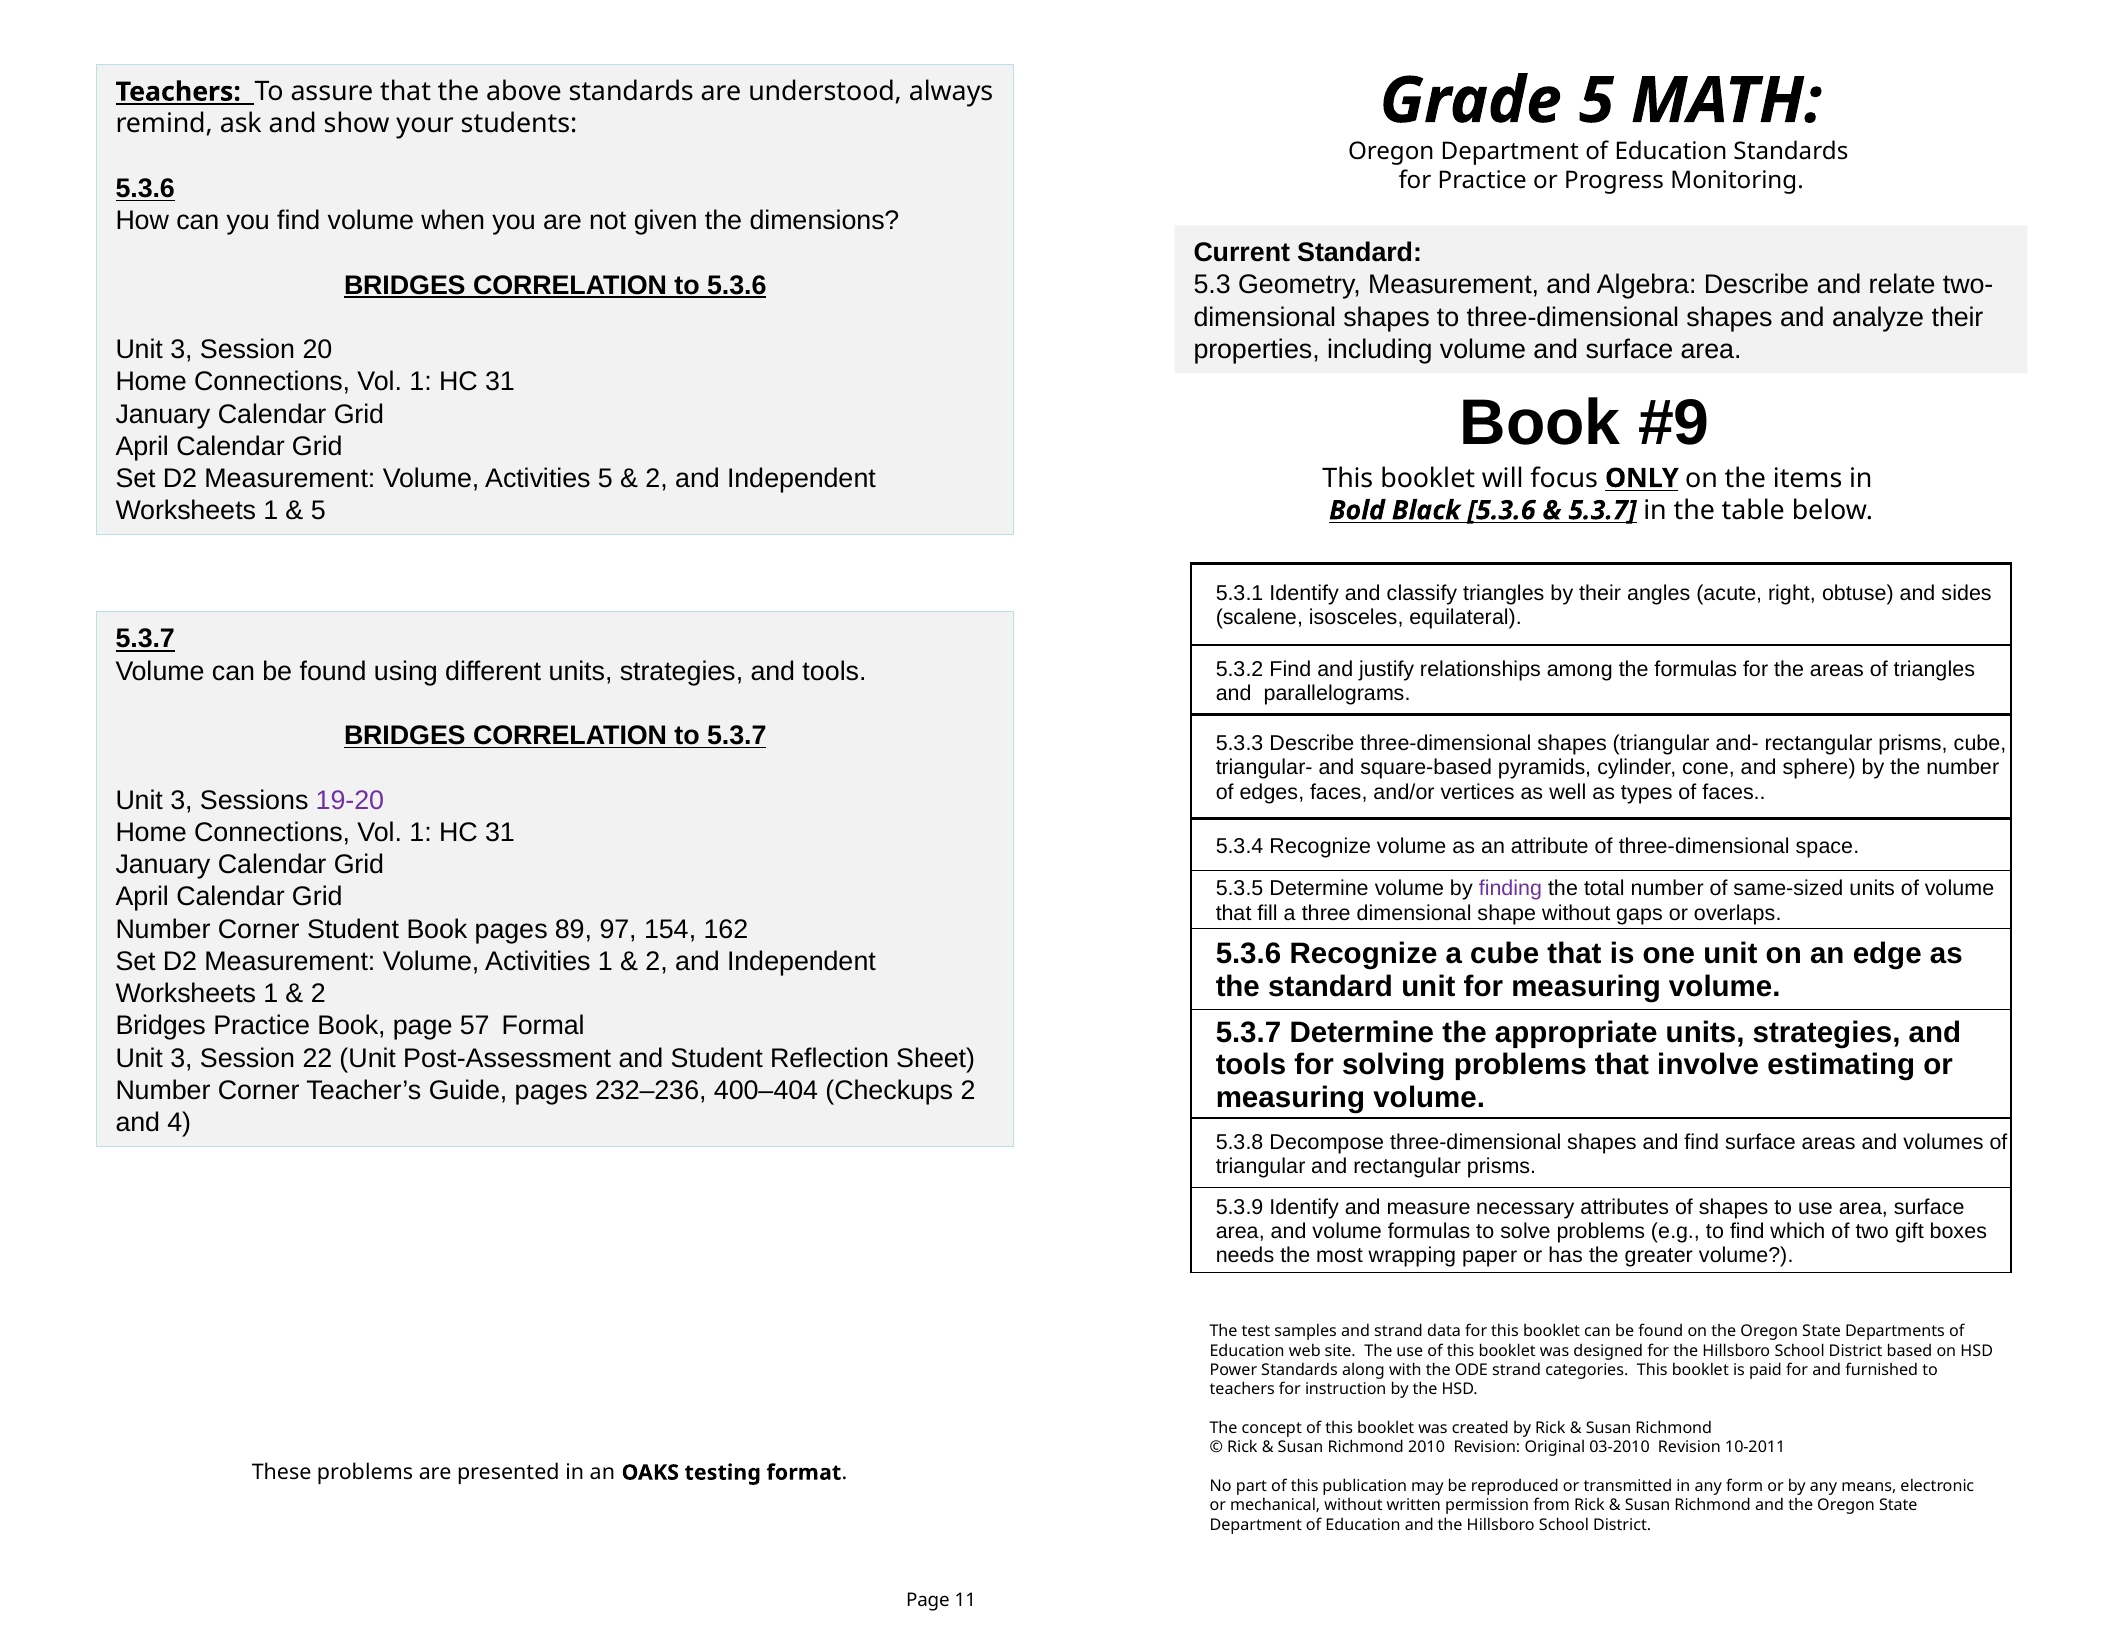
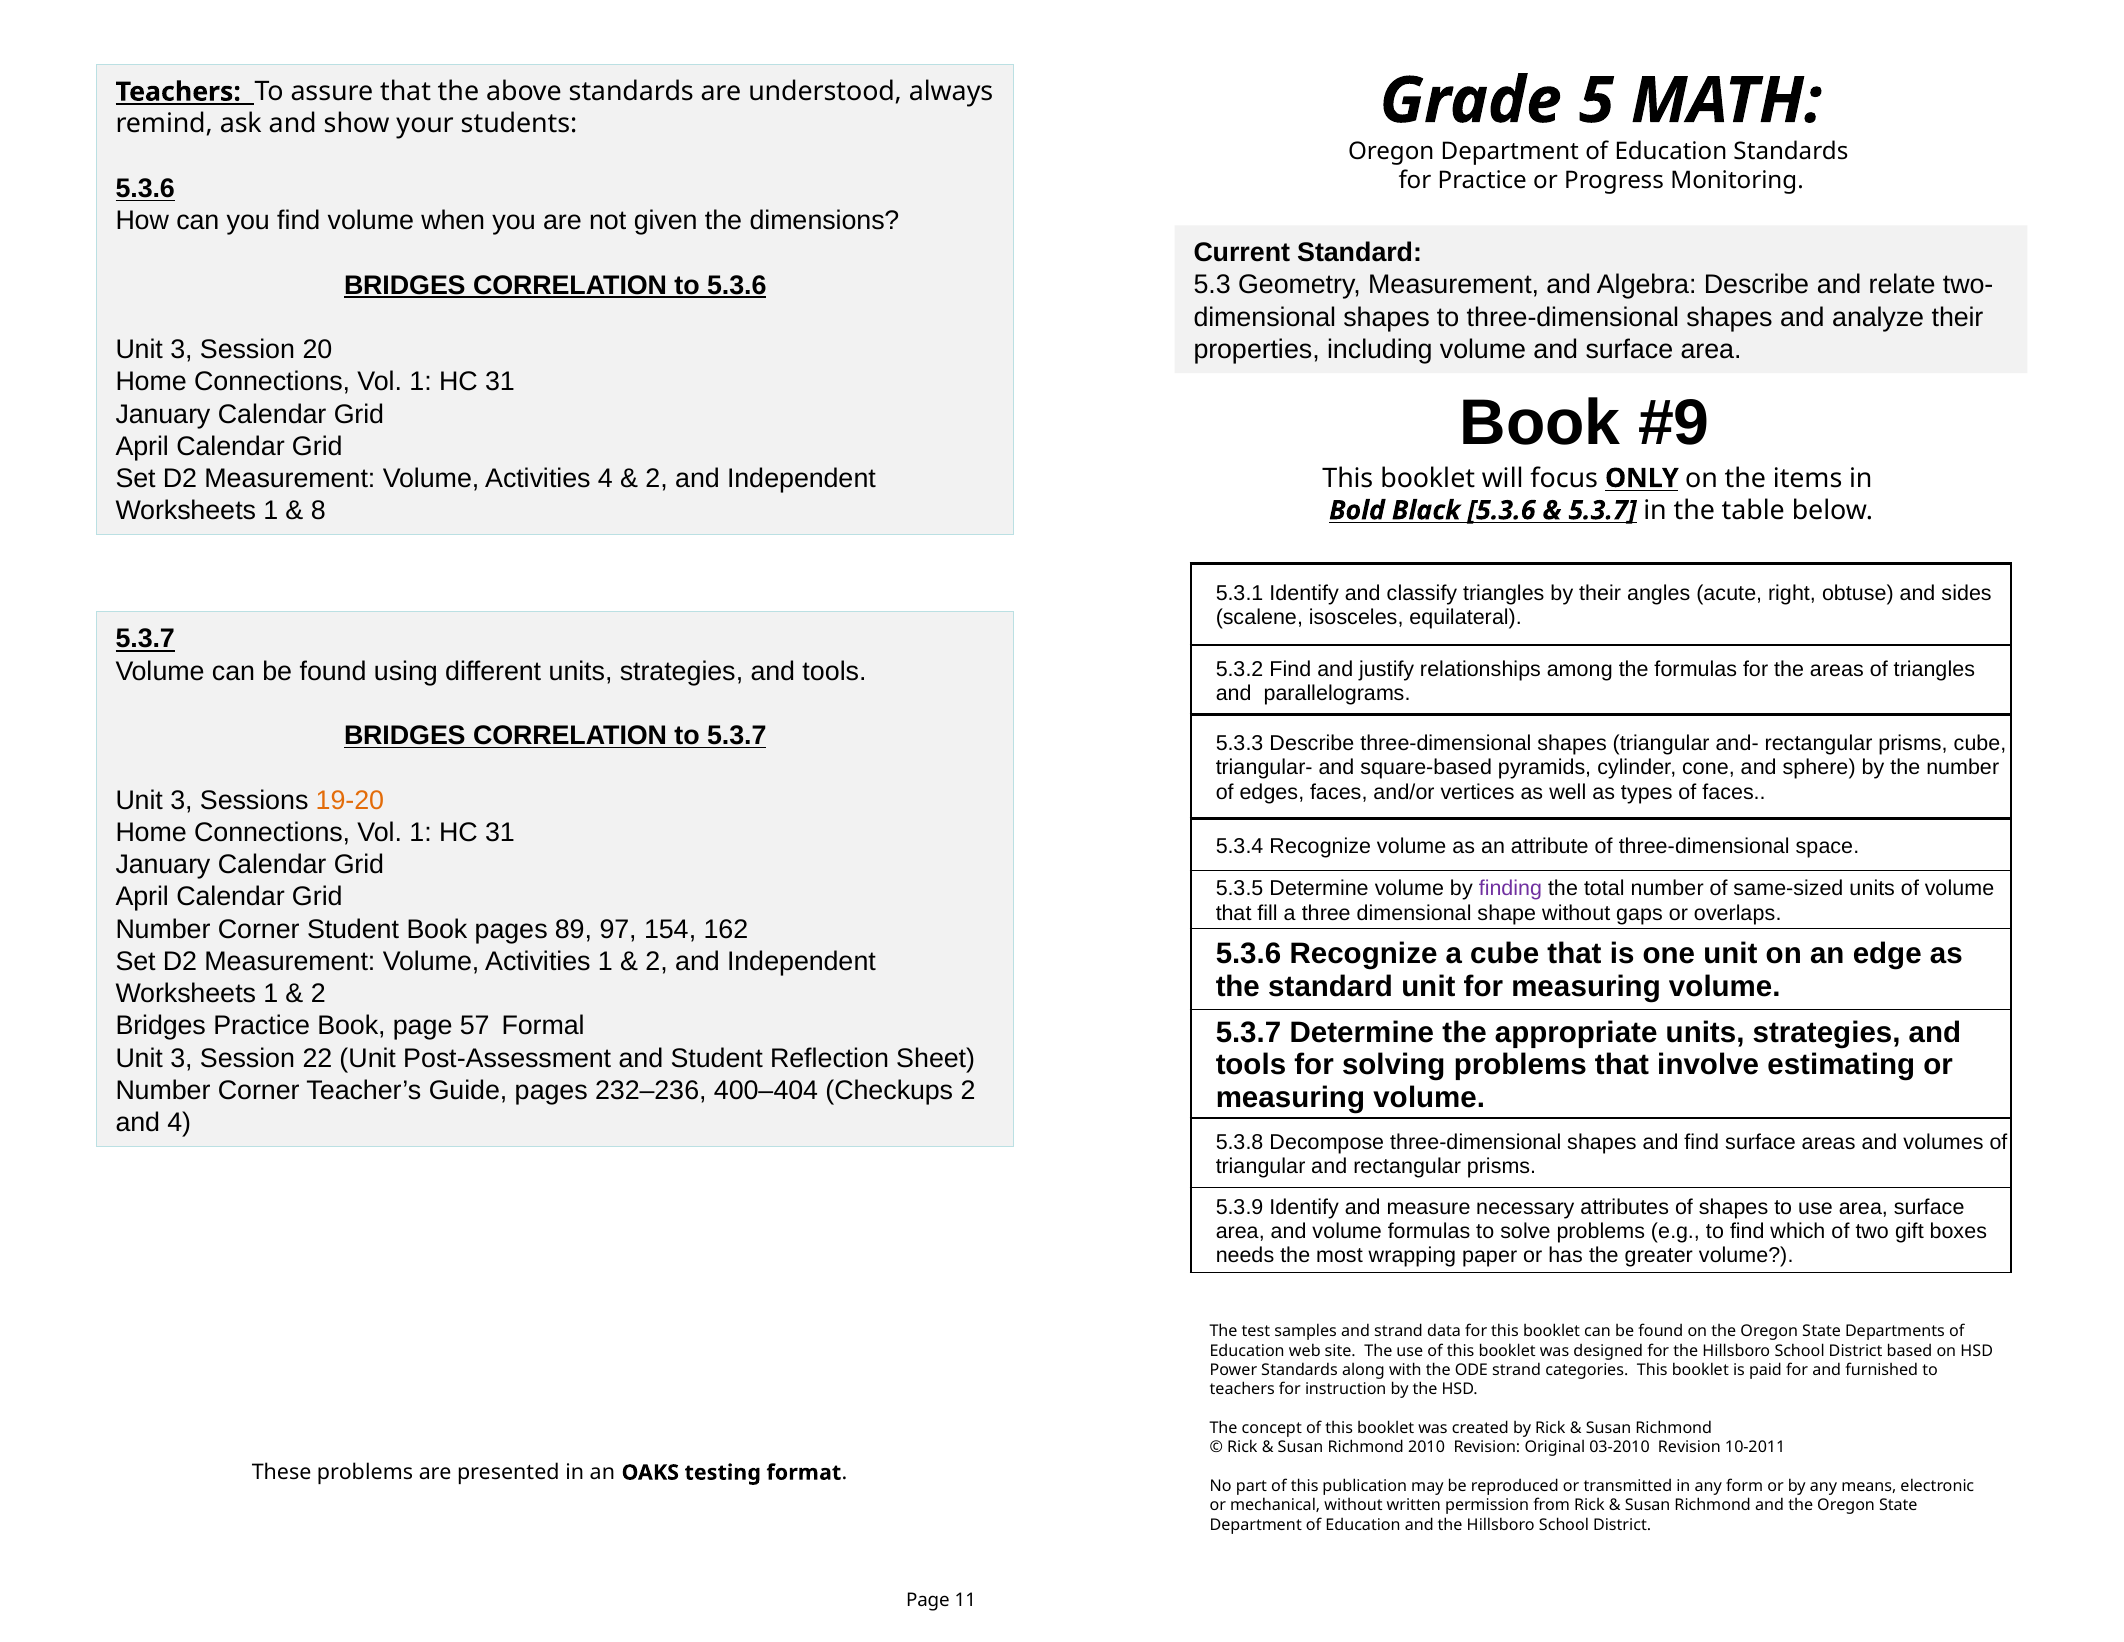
Activities 5: 5 -> 4
5 at (318, 511): 5 -> 8
19-20 colour: purple -> orange
